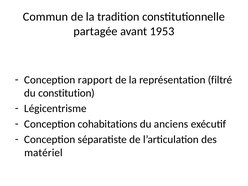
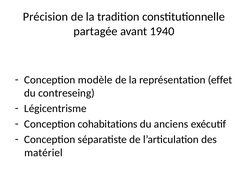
Commun: Commun -> Précision
1953: 1953 -> 1940
rapport: rapport -> modèle
filtré: filtré -> effet
constitution: constitution -> contreseing
